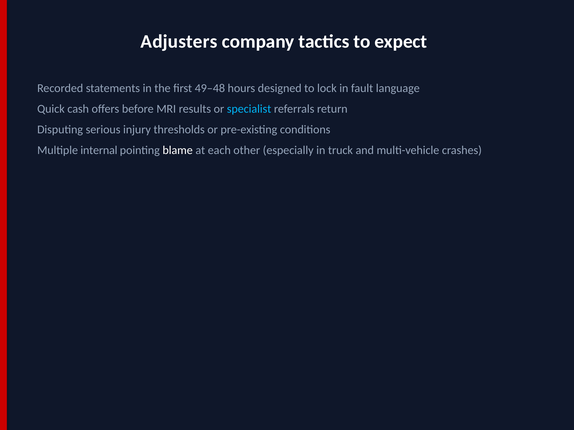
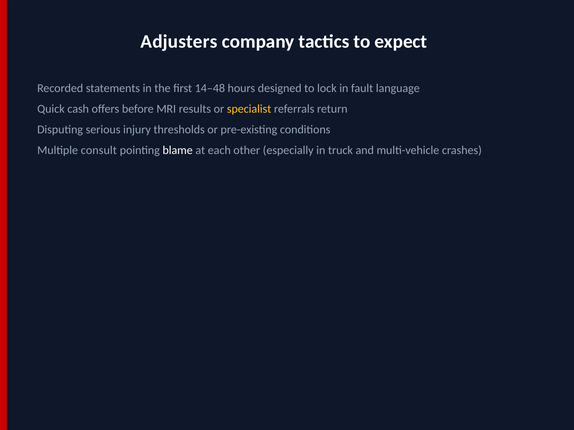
49–48: 49–48 -> 14–48
specialist colour: light blue -> yellow
internal: internal -> consult
